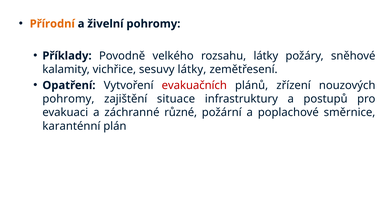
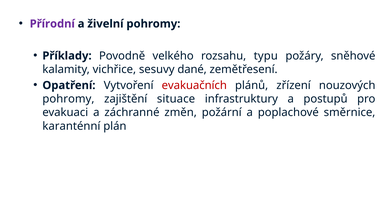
Přírodní colour: orange -> purple
rozsahu látky: látky -> typu
sesuvy látky: látky -> dané
různé: různé -> změn
